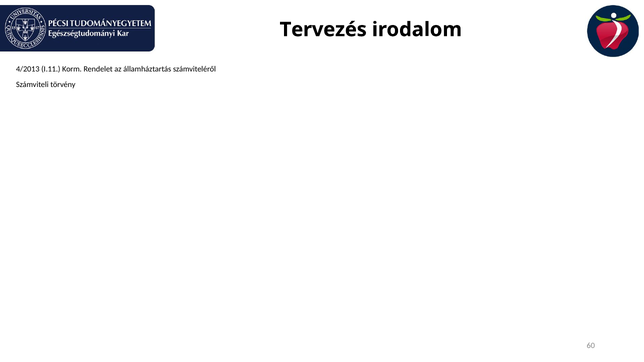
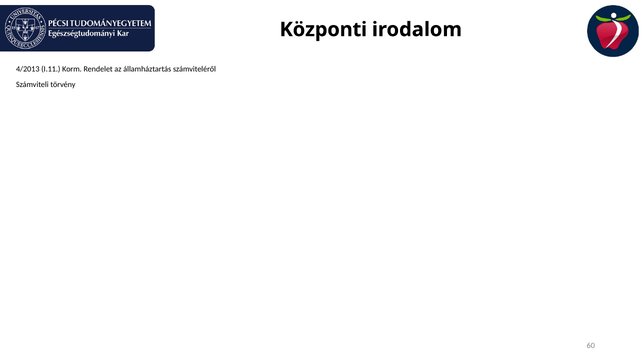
Tervezés: Tervezés -> Központi
